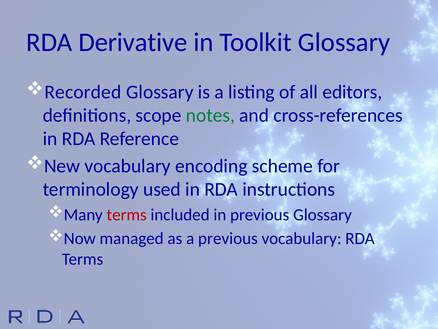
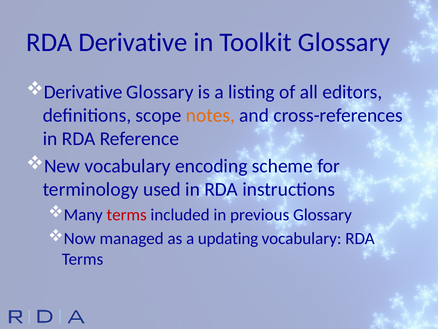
Recorded at (83, 92): Recorded -> Derivative
notes colour: green -> orange
a previous: previous -> updating
